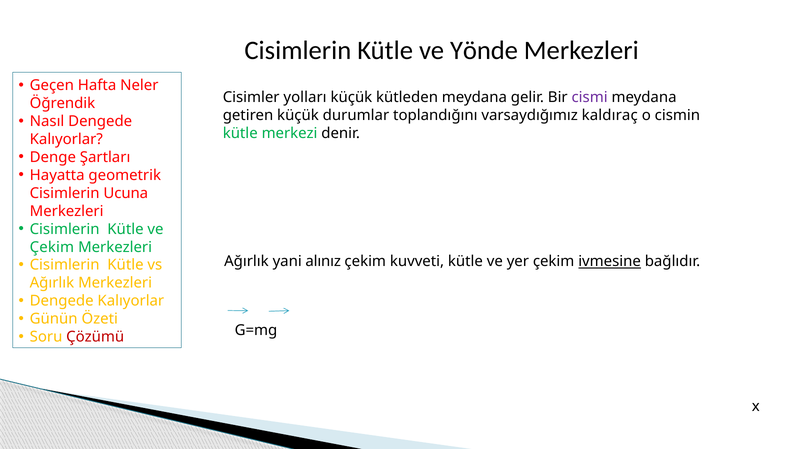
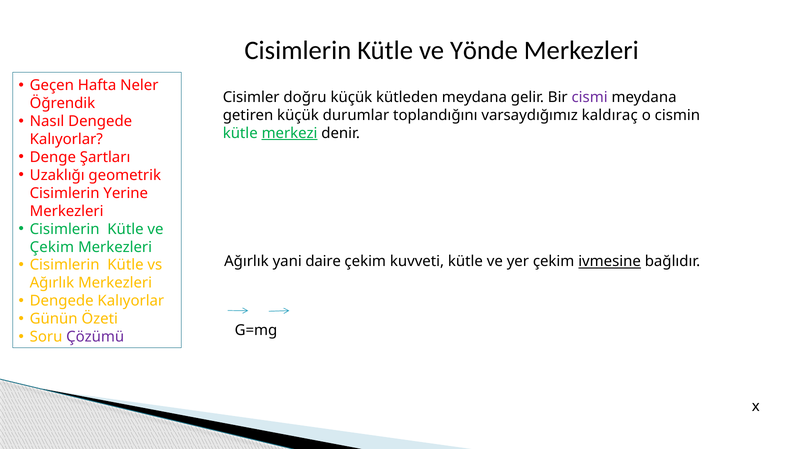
yolları: yolları -> doğru
merkezi underline: none -> present
Hayatta: Hayatta -> Uzaklığı
Ucuna: Ucuna -> Yerine
alınız: alınız -> daire
Çözümü colour: red -> purple
